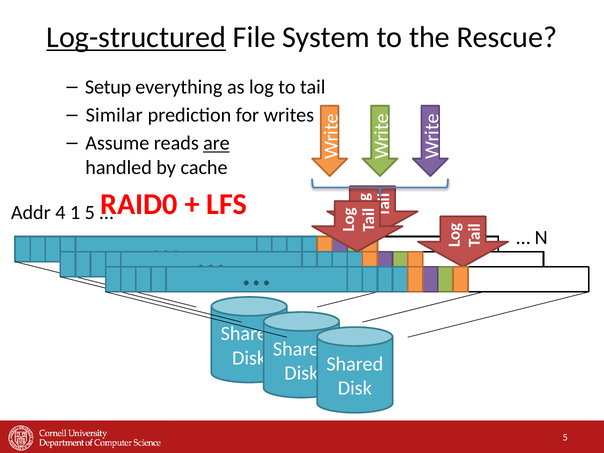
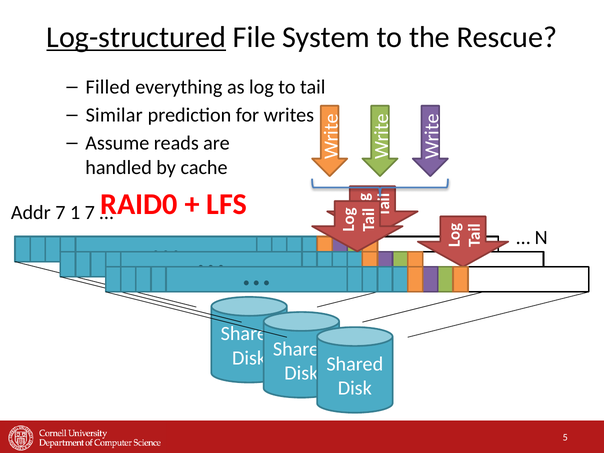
Setup: Setup -> Filled
are underline: present -> none
Addr 4: 4 -> 7
1 5: 5 -> 7
